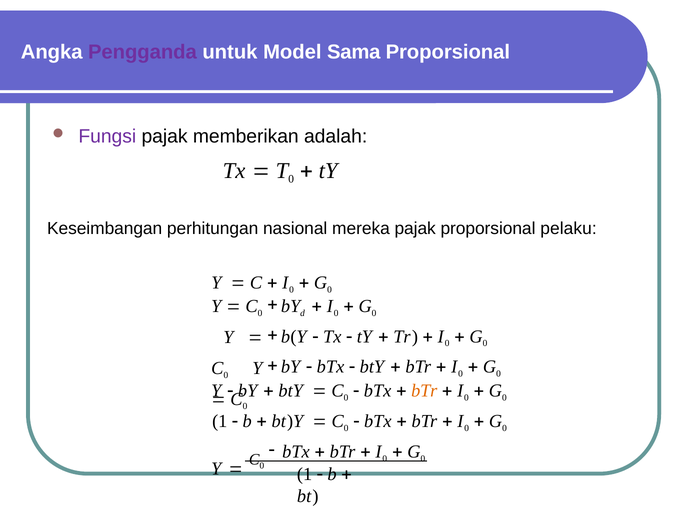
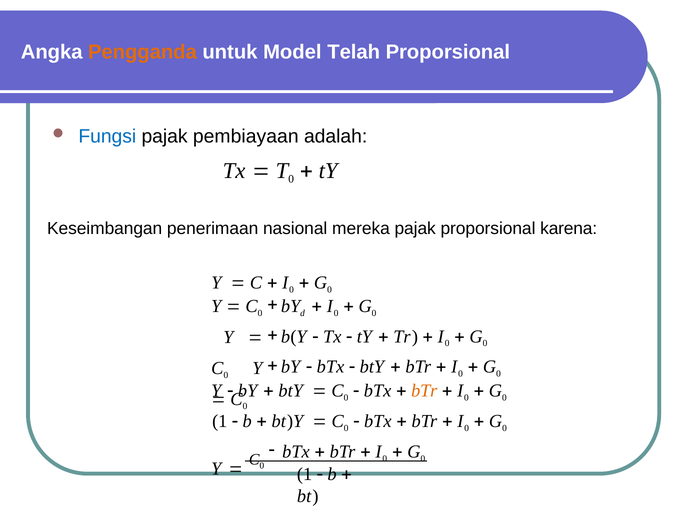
Pengganda colour: purple -> orange
Sama: Sama -> Telah
Fungsi colour: purple -> blue
memberikan: memberikan -> pembiayaan
perhitungan: perhitungan -> penerimaan
pelaku: pelaku -> karena
